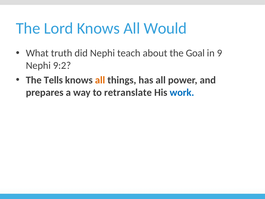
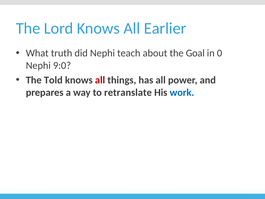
Would: Would -> Earlier
9: 9 -> 0
9:2: 9:2 -> 9:0
Tells: Tells -> Told
all at (100, 80) colour: orange -> red
